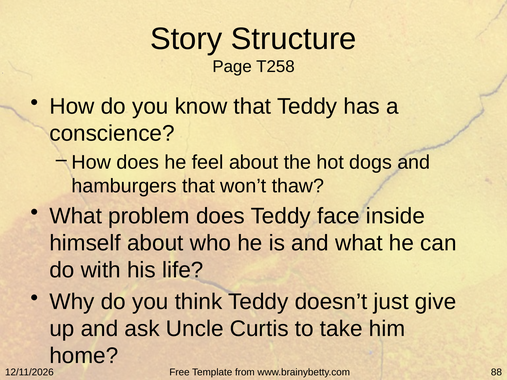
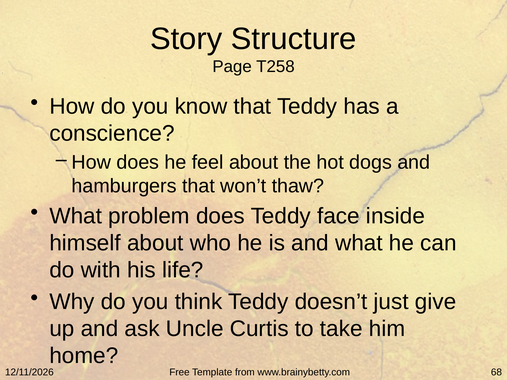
88: 88 -> 68
